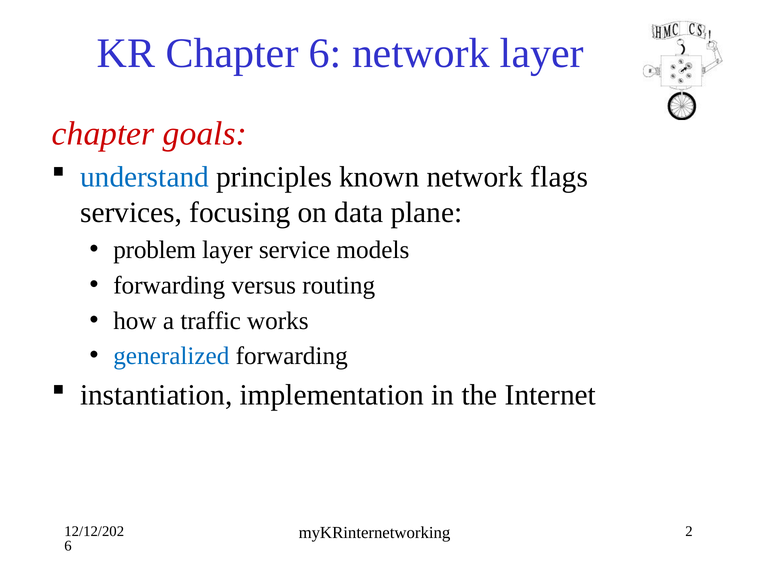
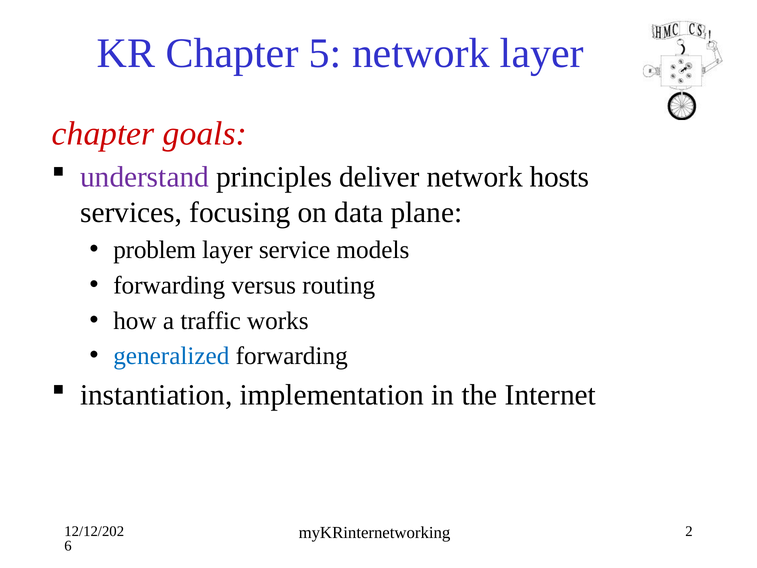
Chapter 6: 6 -> 5
understand colour: blue -> purple
known: known -> deliver
flags: flags -> hosts
